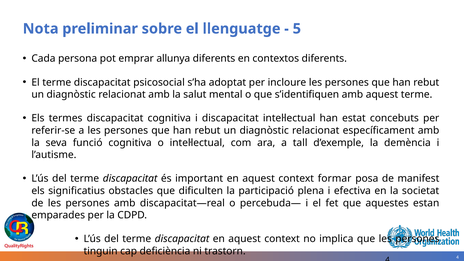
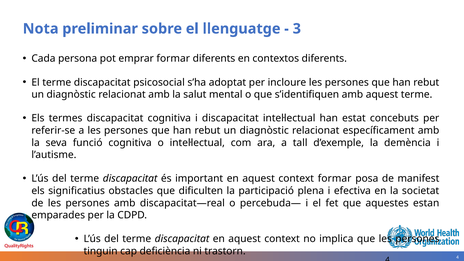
5: 5 -> 3
emprar allunya: allunya -> formar
